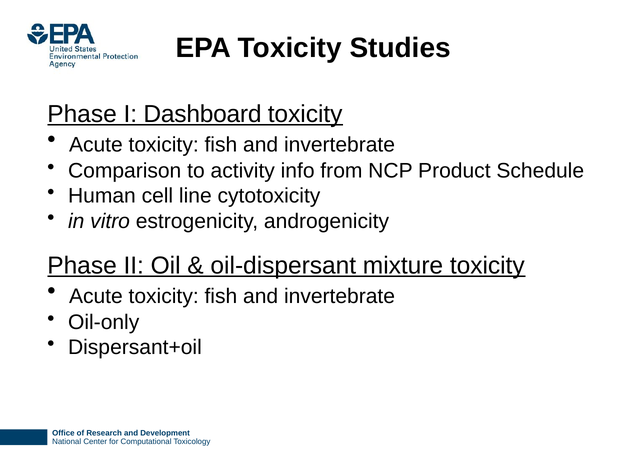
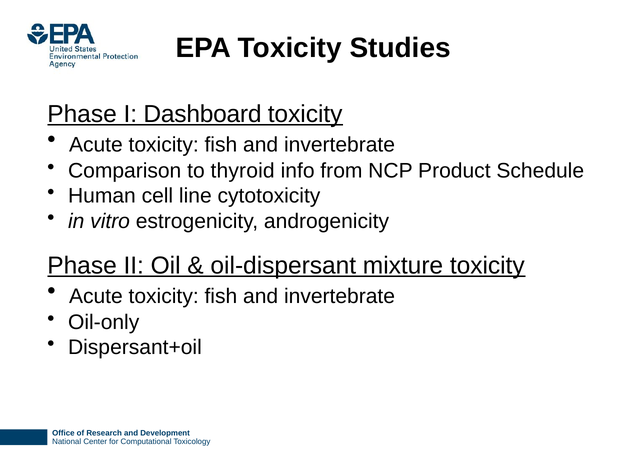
activity: activity -> thyroid
